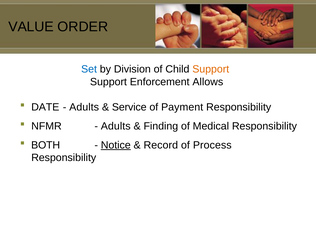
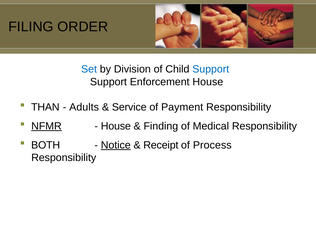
VALUE: VALUE -> FILING
Support at (211, 69) colour: orange -> blue
Enforcement Allows: Allows -> House
DATE: DATE -> THAN
NFMR underline: none -> present
Adults at (116, 126): Adults -> House
Record: Record -> Receipt
